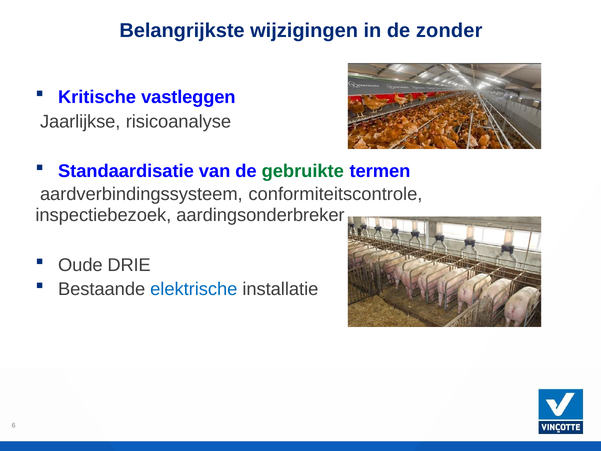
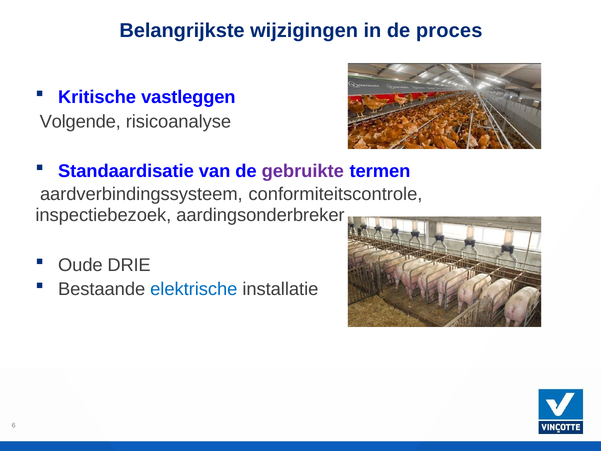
zonder: zonder -> proces
Jaarlijkse: Jaarlijkse -> Volgende
gebruikte colour: green -> purple
